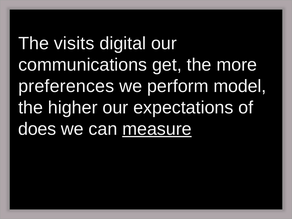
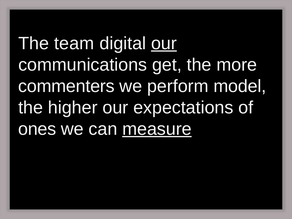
visits: visits -> team
our at (164, 43) underline: none -> present
preferences: preferences -> commenters
does: does -> ones
